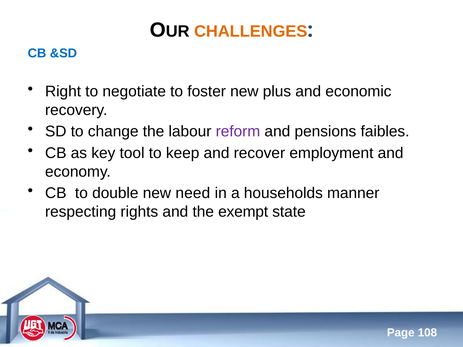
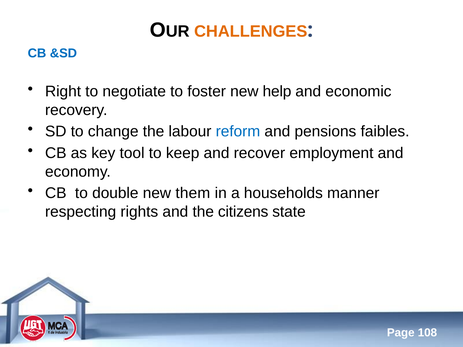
plus: plus -> help
reform colour: purple -> blue
need: need -> them
exempt: exempt -> citizens
